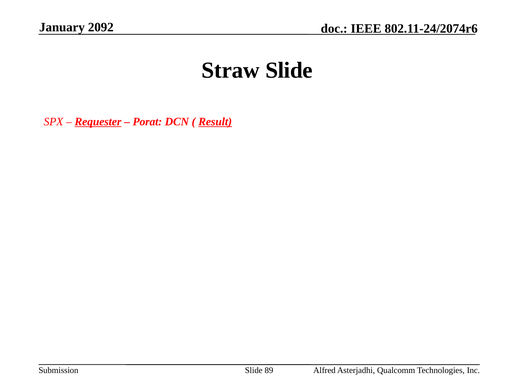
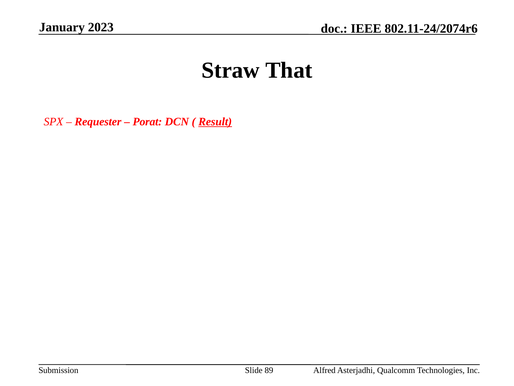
2092: 2092 -> 2023
Straw Slide: Slide -> That
Requester underline: present -> none
